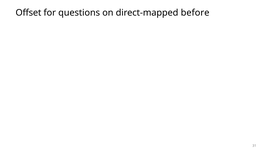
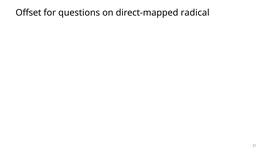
before: before -> radical
